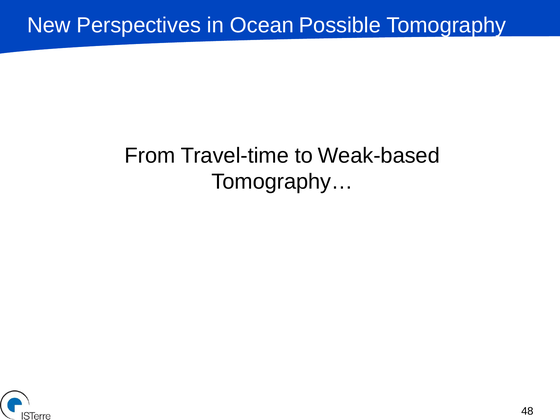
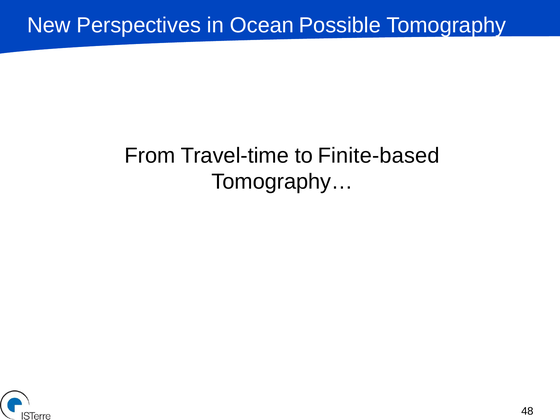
Weak-based: Weak-based -> Finite-based
